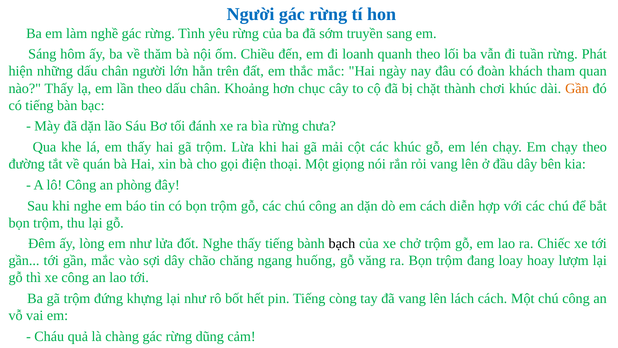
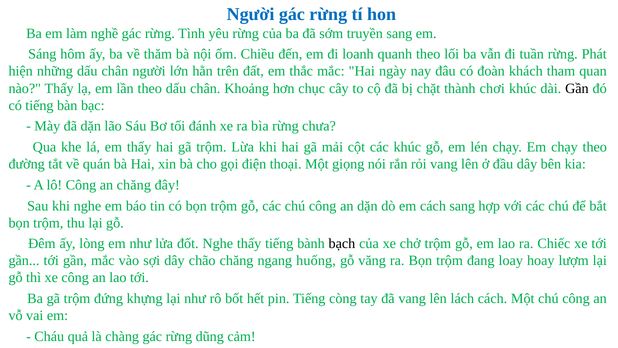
Gần at (577, 88) colour: orange -> black
an phòng: phòng -> chăng
cách diễn: diễn -> sang
